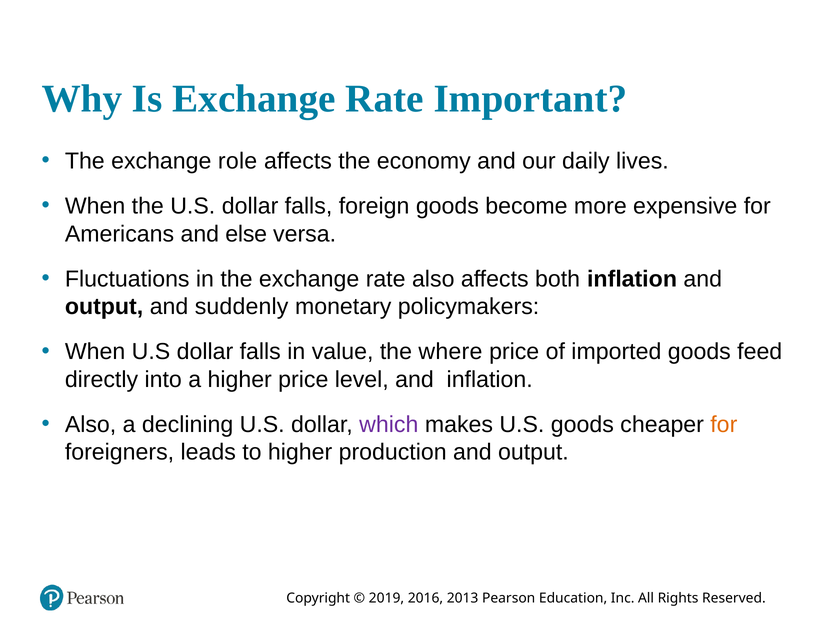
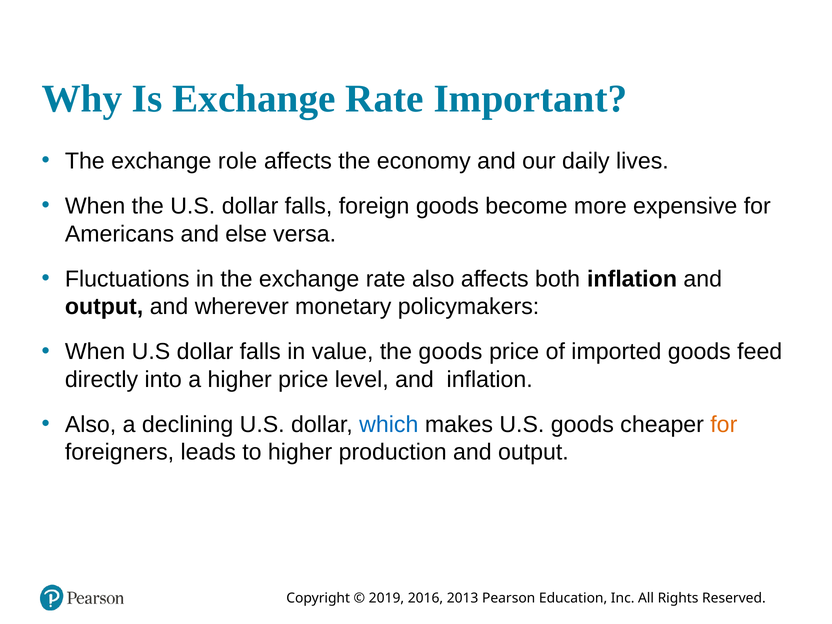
suddenly: suddenly -> wherever
the where: where -> goods
which colour: purple -> blue
